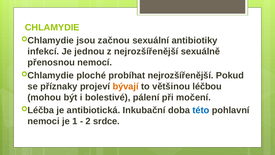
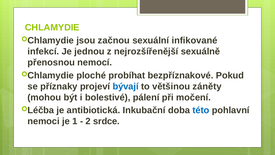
antibiotiky: antibiotiky -> infikované
probíhat nejrozšířenější: nejrozšířenější -> bezpříznakové
bývají colour: orange -> blue
léčbou: léčbou -> záněty
